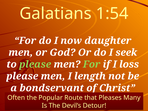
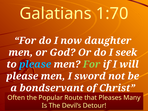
1:54: 1:54 -> 1:70
please at (35, 64) colour: light green -> light blue
loss: loss -> will
length: length -> sword
